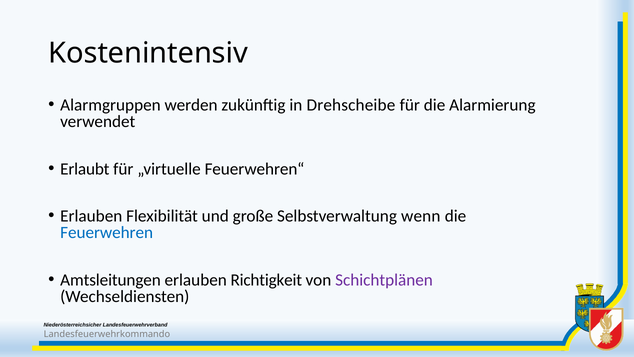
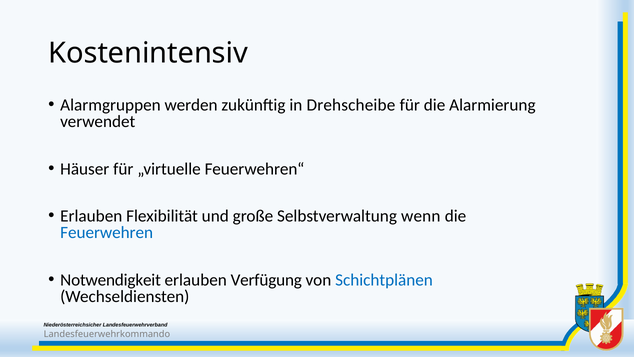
Erlaubt: Erlaubt -> Häuser
Amtsleitungen: Amtsleitungen -> Notwendigkeit
Richtigkeit: Richtigkeit -> Verfügung
Schichtplänen colour: purple -> blue
